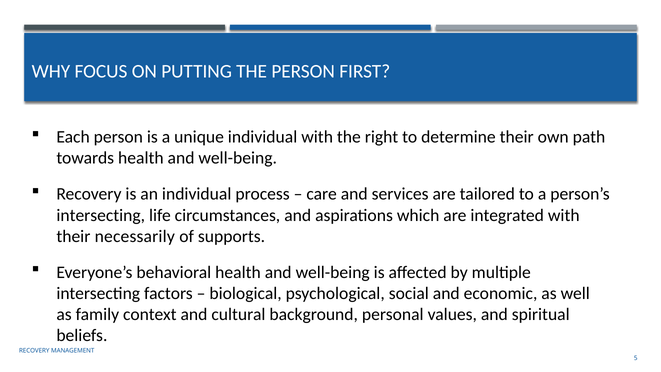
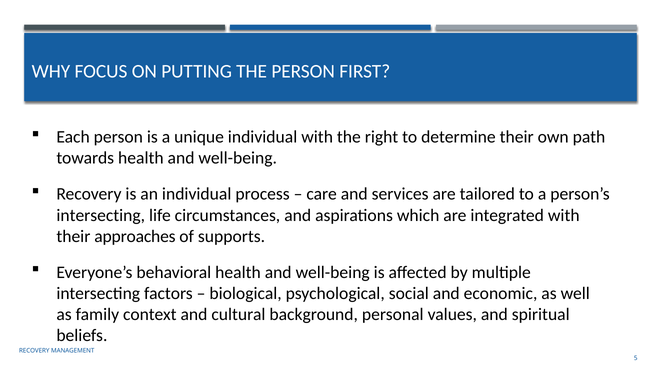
necessarily: necessarily -> approaches
